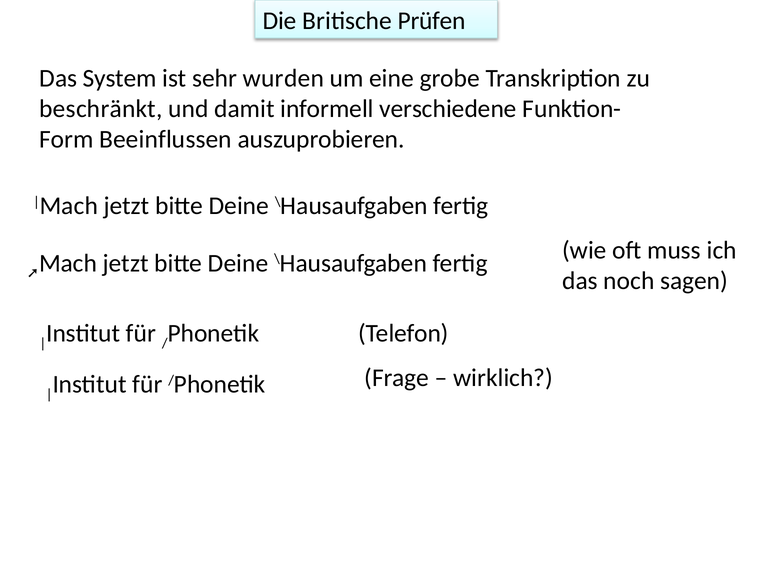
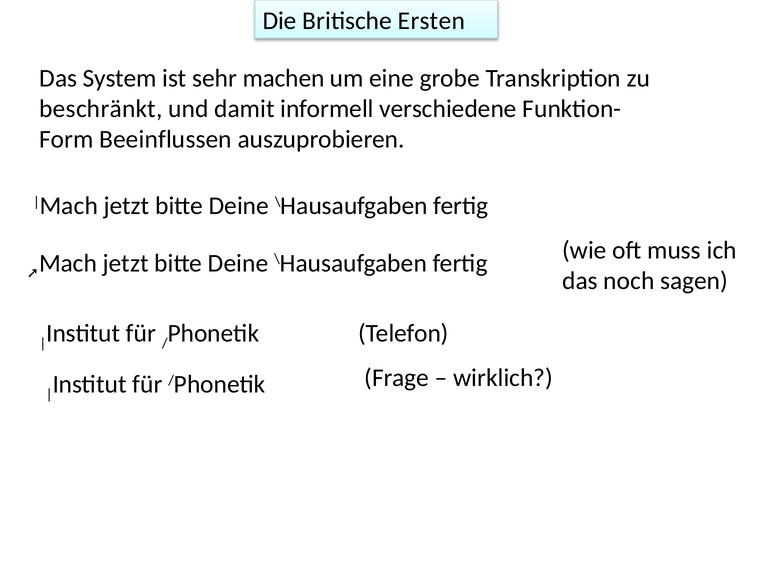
Prüfen: Prüfen -> Ersten
wurden: wurden -> machen
